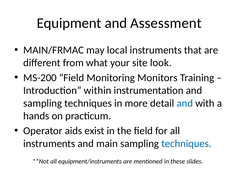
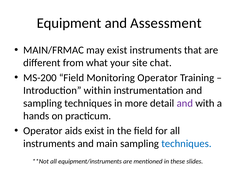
may local: local -> exist
look: look -> chat
Monitoring Monitors: Monitors -> Operator
and at (185, 103) colour: blue -> purple
